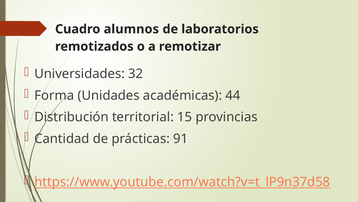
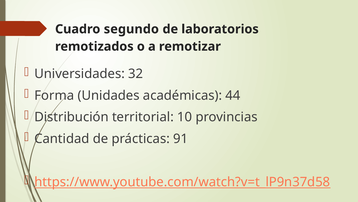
alumnos: alumnos -> segundo
15: 15 -> 10
